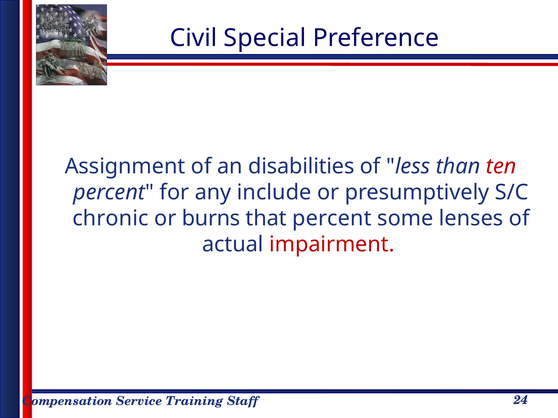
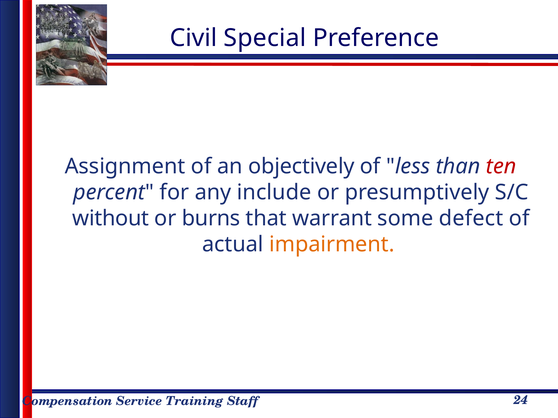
disabilities: disabilities -> objectively
chronic: chronic -> without
that percent: percent -> warrant
lenses: lenses -> defect
impairment colour: red -> orange
